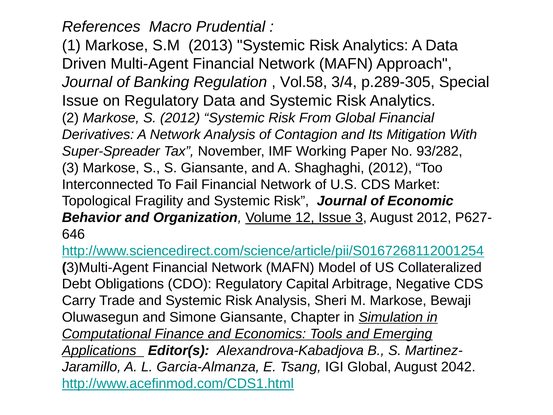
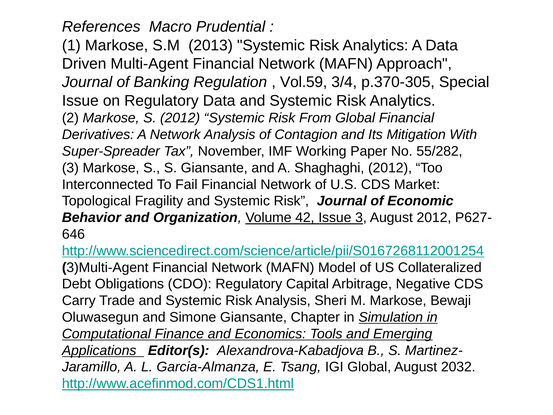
Vol.58: Vol.58 -> Vol.59
p.289-305: p.289-305 -> p.370-305
93/282: 93/282 -> 55/282
12: 12 -> 42
2042: 2042 -> 2032
